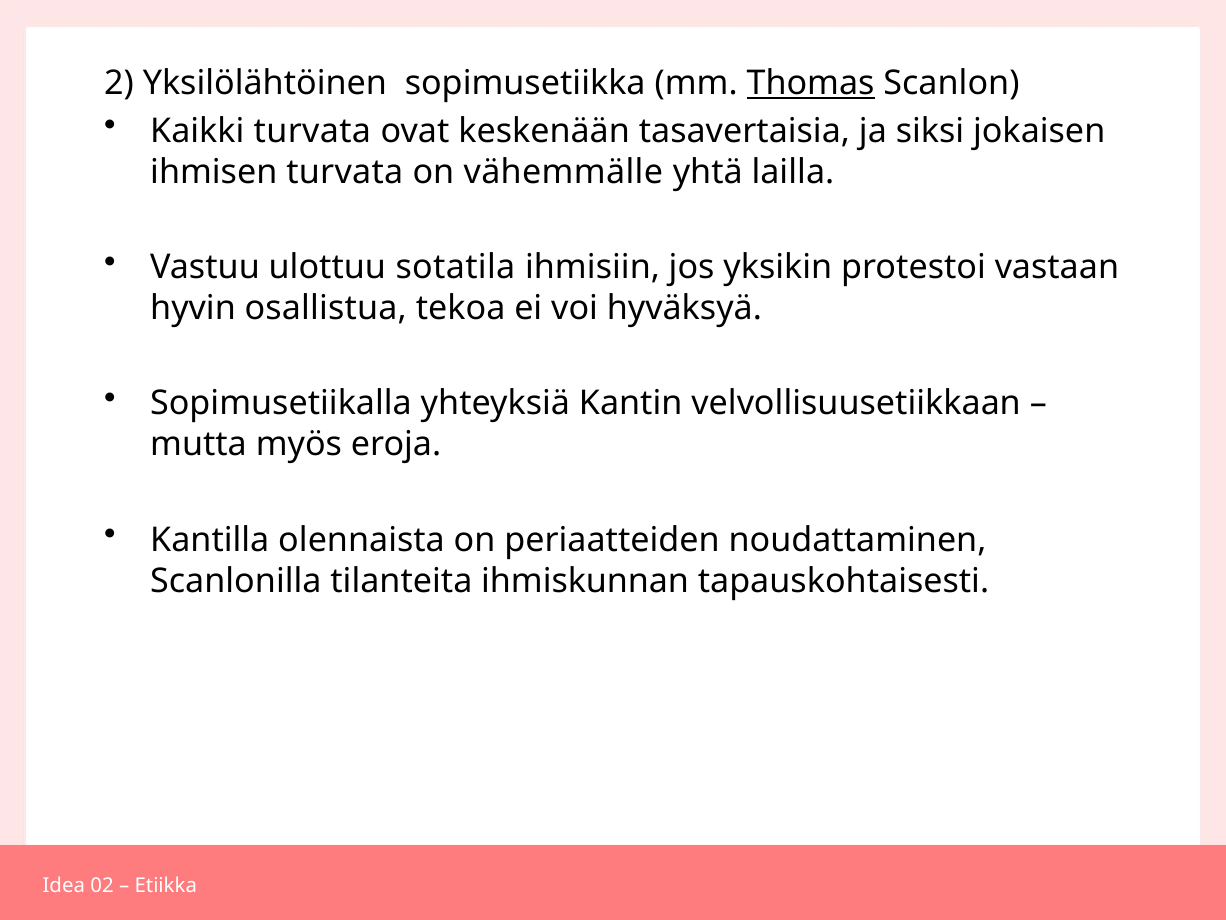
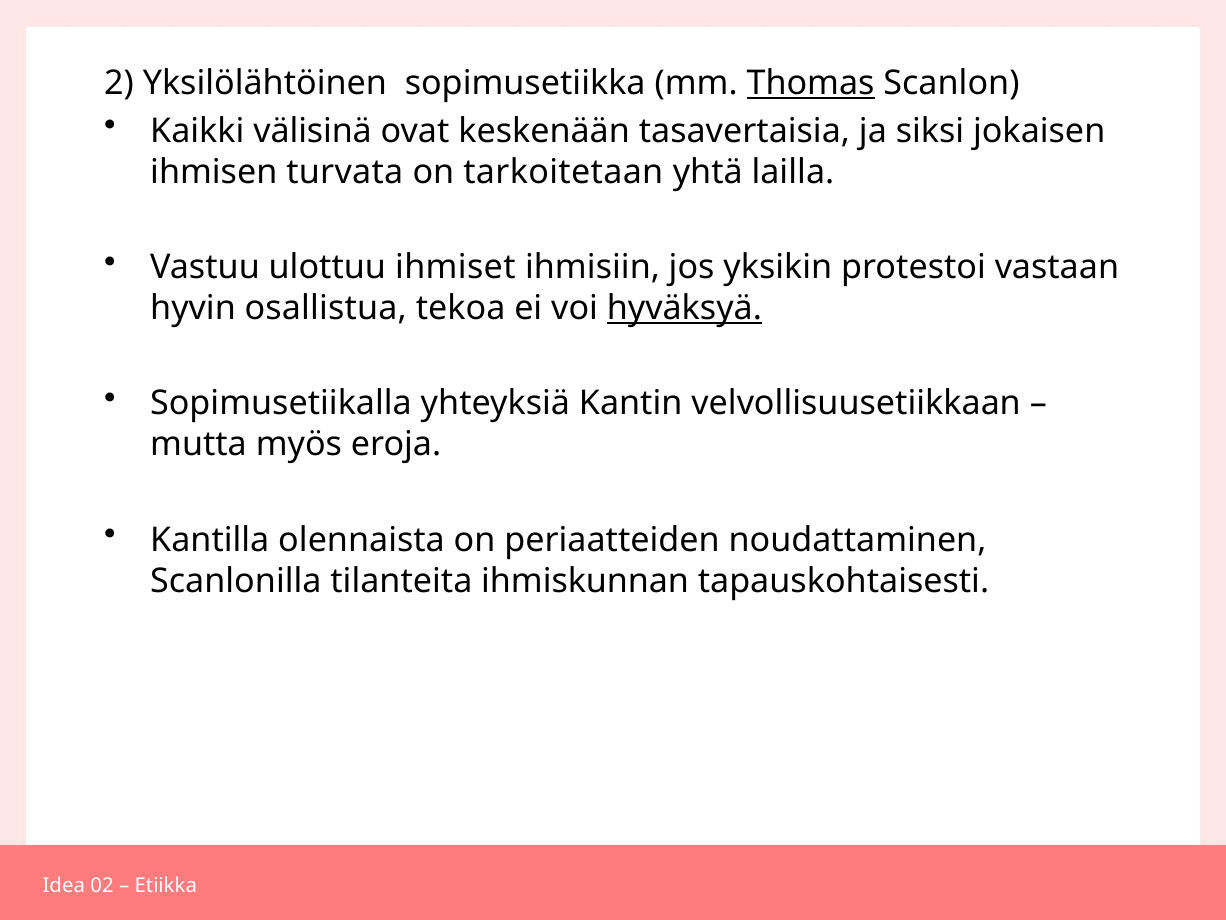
Kaikki turvata: turvata -> välisinä
vähemmälle: vähemmälle -> tarkoitetaan
sotatila: sotatila -> ihmiset
hyväksyä underline: none -> present
